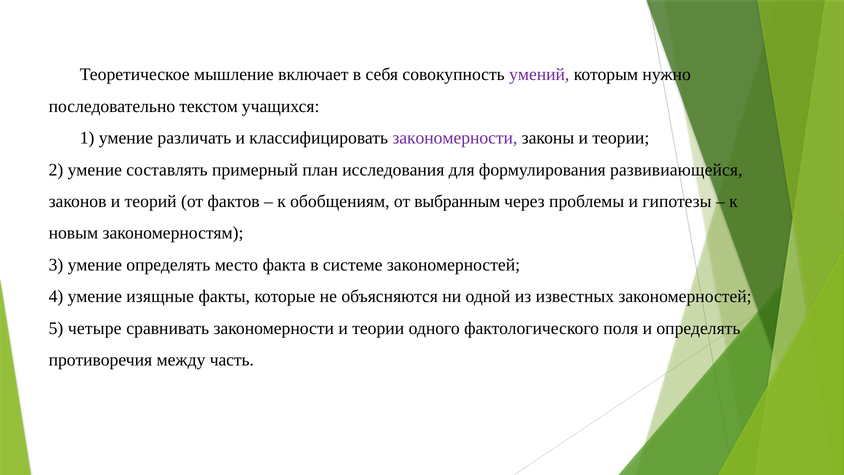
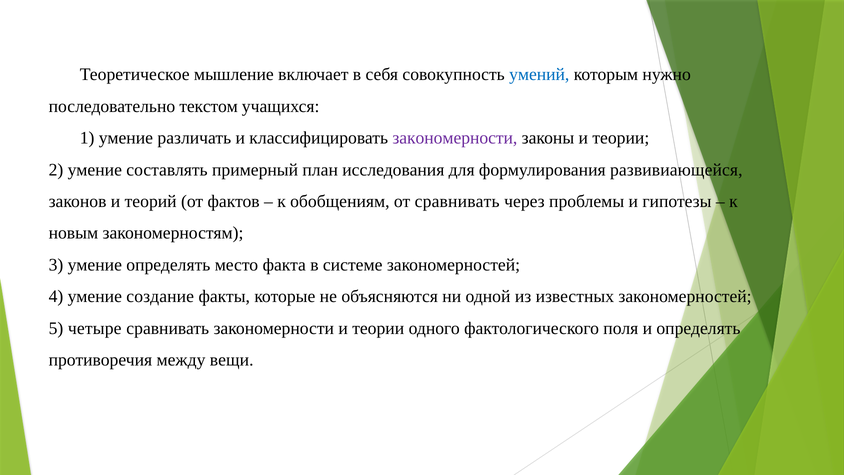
умений colour: purple -> blue
от выбранным: выбранным -> сравнивать
изящные: изящные -> создание
часть: часть -> вещи
